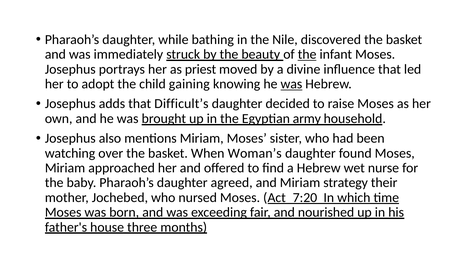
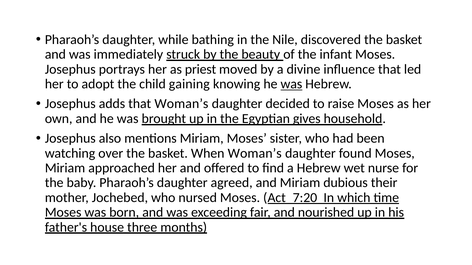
the at (307, 55) underline: present -> none
that Difficult’s: Difficult’s -> Woman’s
army: army -> gives
strategy: strategy -> dubious
